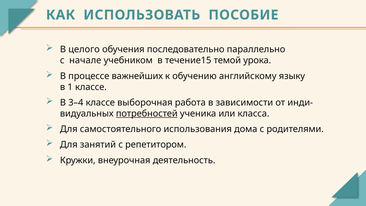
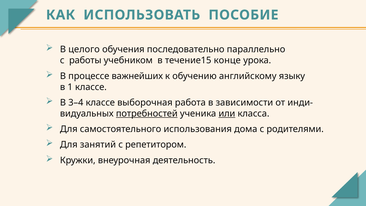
начале: начале -> работы
темой: темой -> конце
или underline: none -> present
